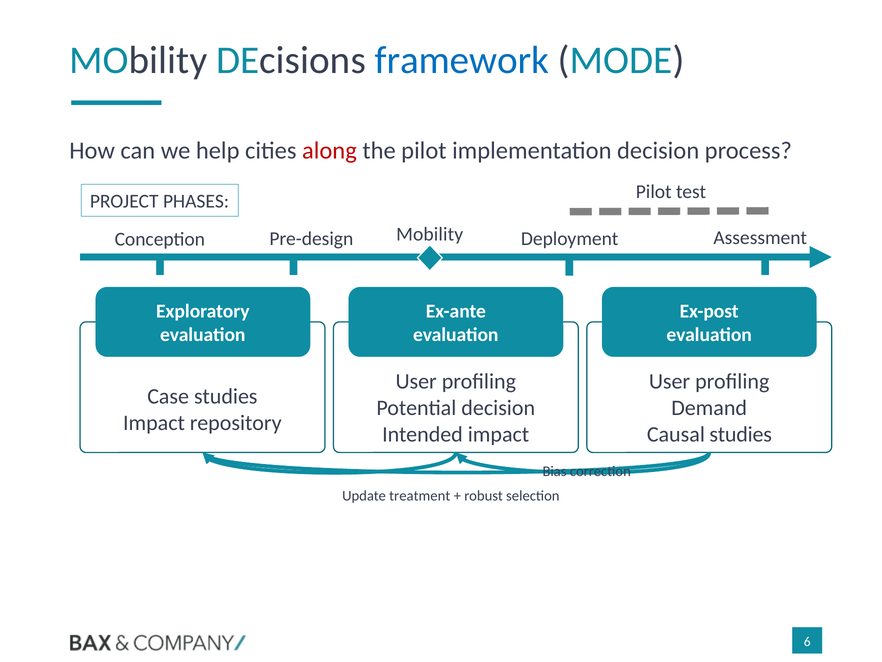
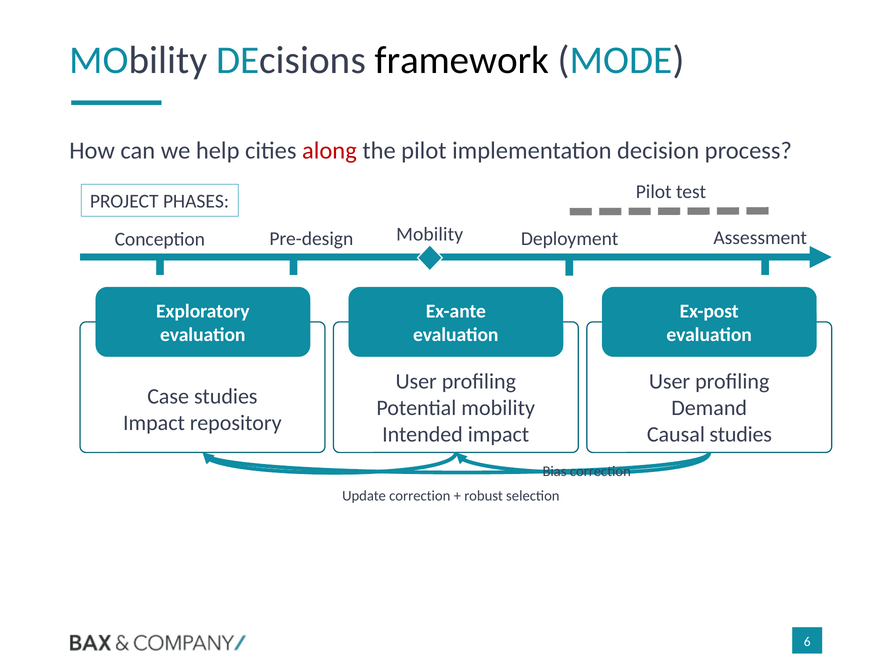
framework colour: blue -> black
Potential decision: decision -> mobility
Update treatment: treatment -> correction
